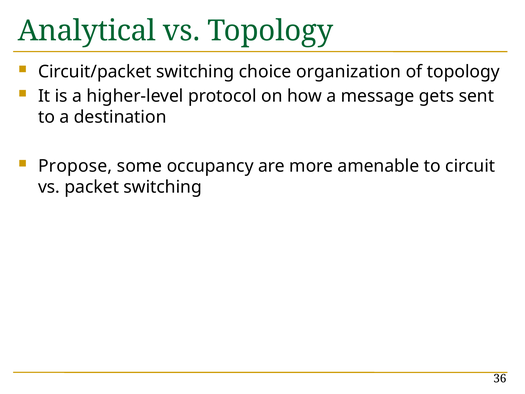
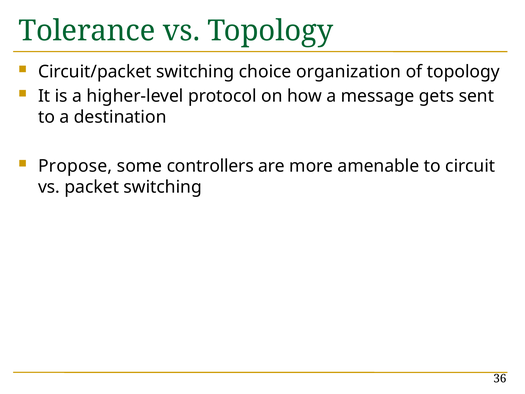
Analytical: Analytical -> Tolerance
occupancy: occupancy -> controllers
